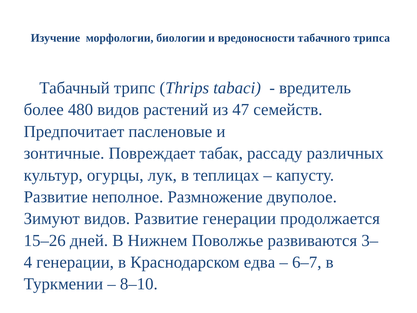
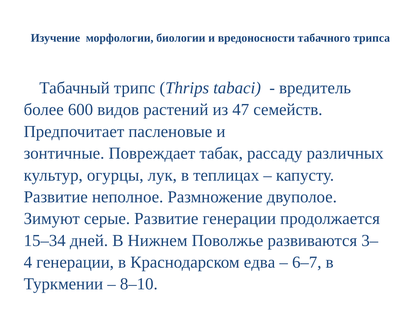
480: 480 -> 600
Зимуют видов: видов -> серые
15–26: 15–26 -> 15–34
